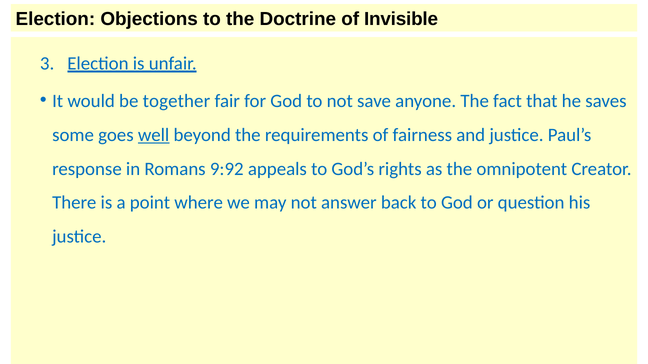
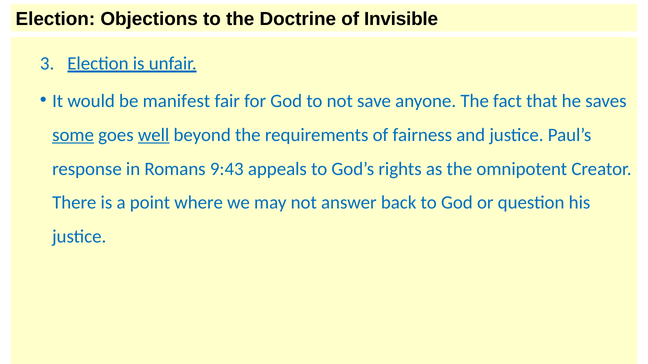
together: together -> manifest
some underline: none -> present
9:92: 9:92 -> 9:43
